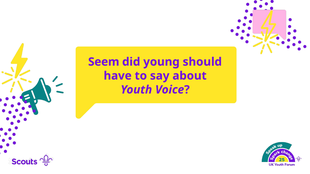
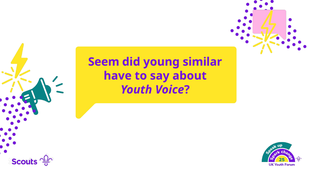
should: should -> similar
